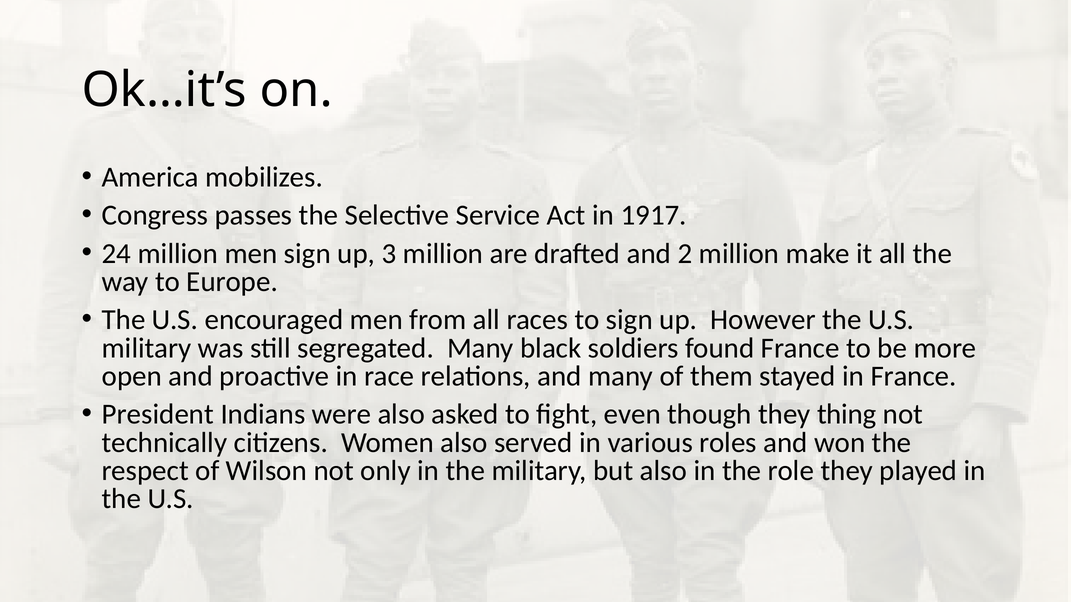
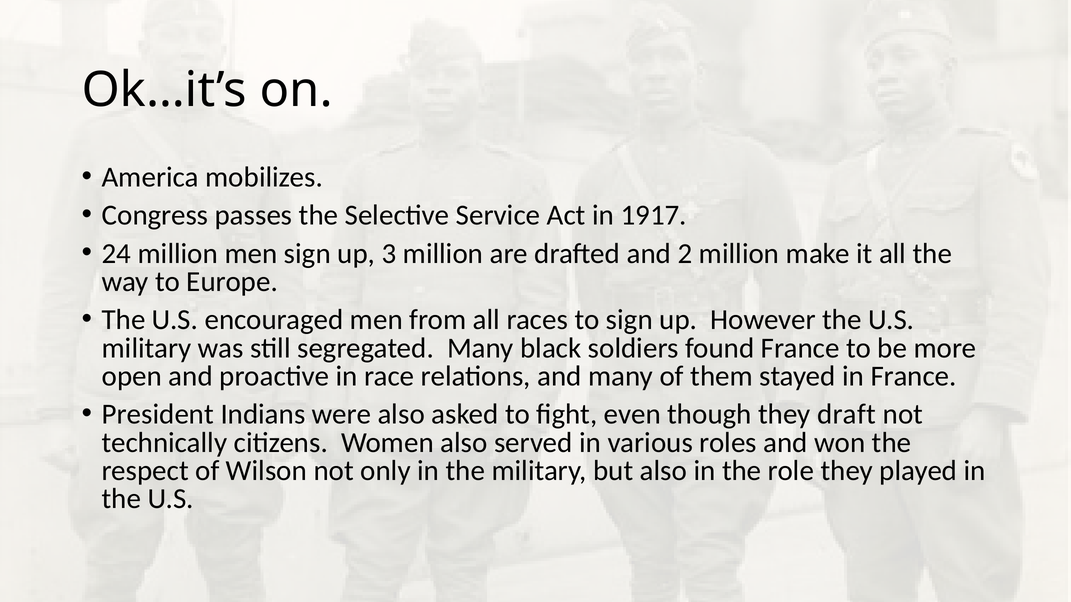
thing: thing -> draft
